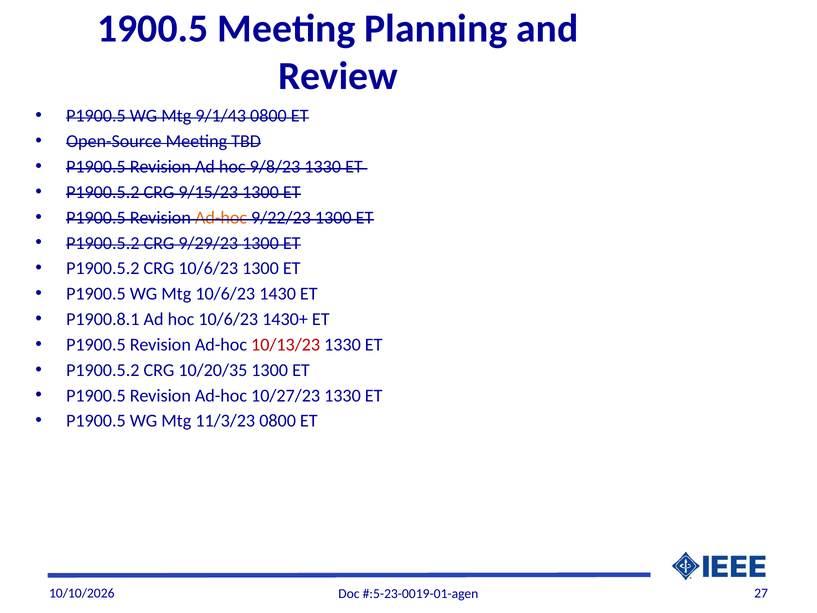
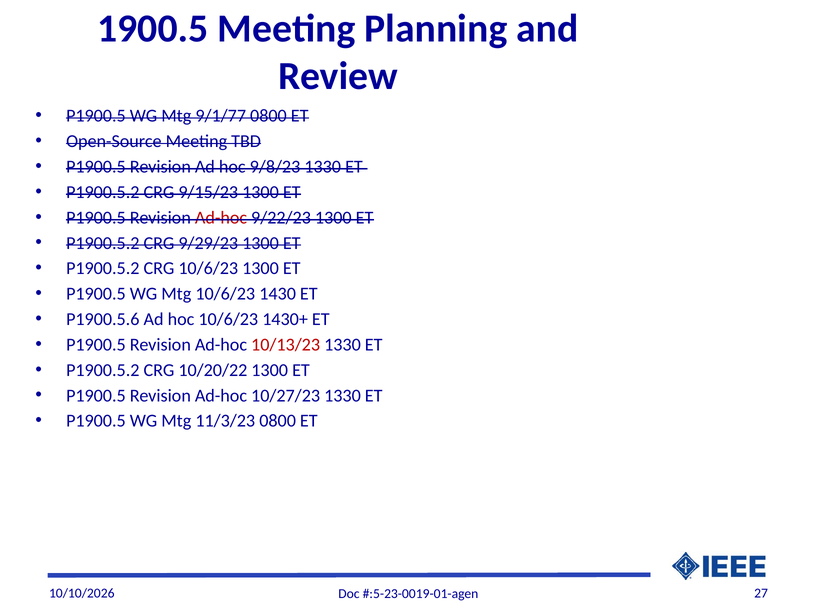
9/1/43: 9/1/43 -> 9/1/77
Ad-hoc at (221, 218) colour: orange -> red
P1900.8.1: P1900.8.1 -> P1900.5.6
10/20/35: 10/20/35 -> 10/20/22
